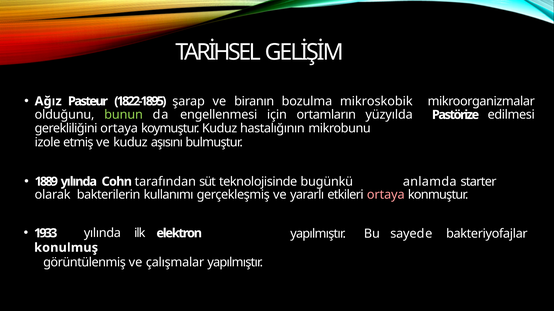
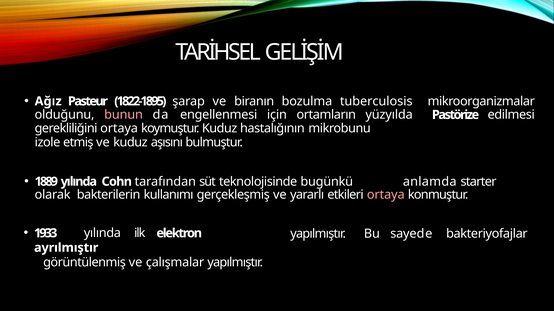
mikroskobik: mikroskobik -> tuberculosis
bunun colour: light green -> pink
konulmuş: konulmuş -> ayrılmıştır
